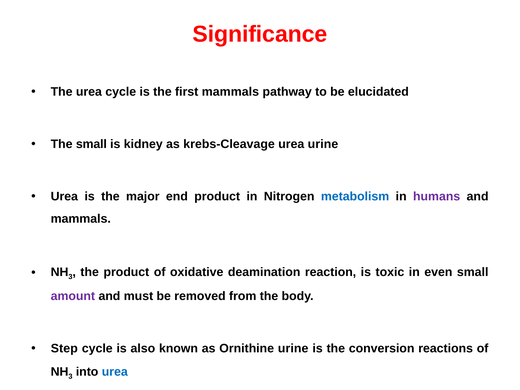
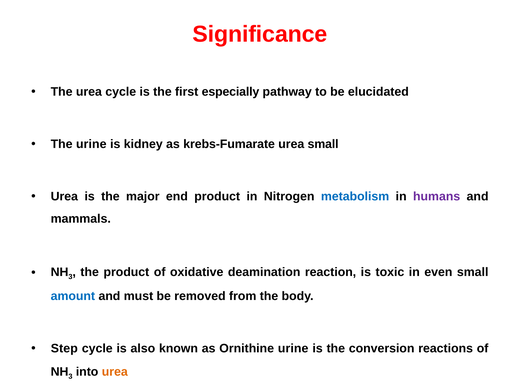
first mammals: mammals -> especially
The small: small -> urine
krebs-Cleavage: krebs-Cleavage -> krebs-Fumarate
urea urine: urine -> small
amount colour: purple -> blue
urea at (115, 372) colour: blue -> orange
